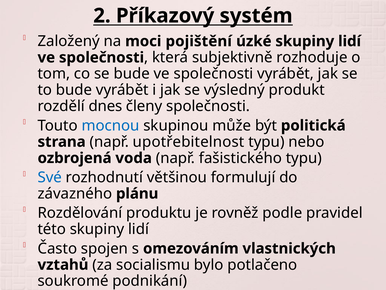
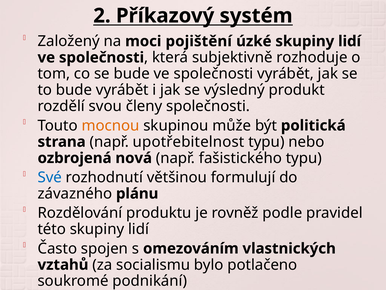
dnes: dnes -> svou
mocnou colour: blue -> orange
voda: voda -> nová
